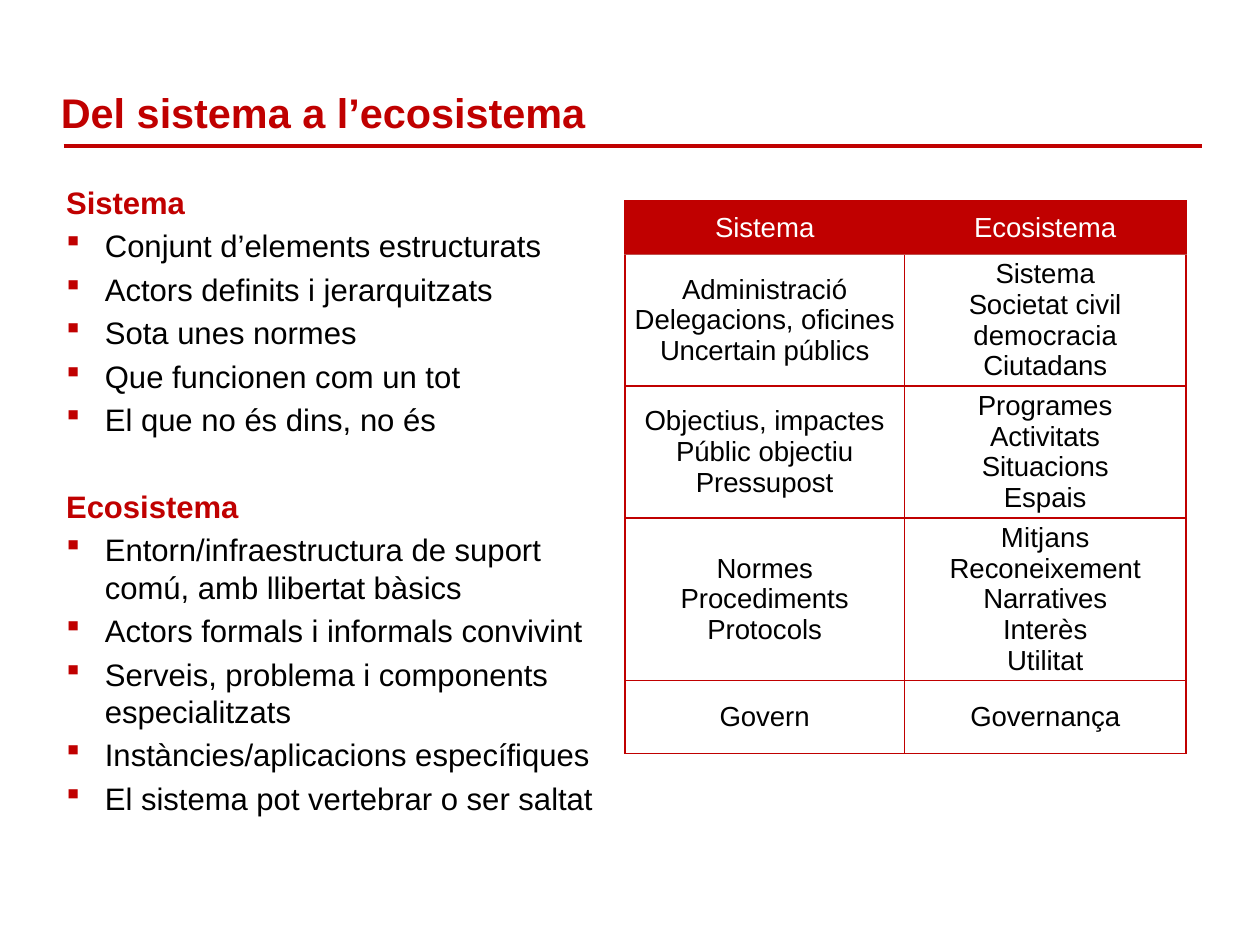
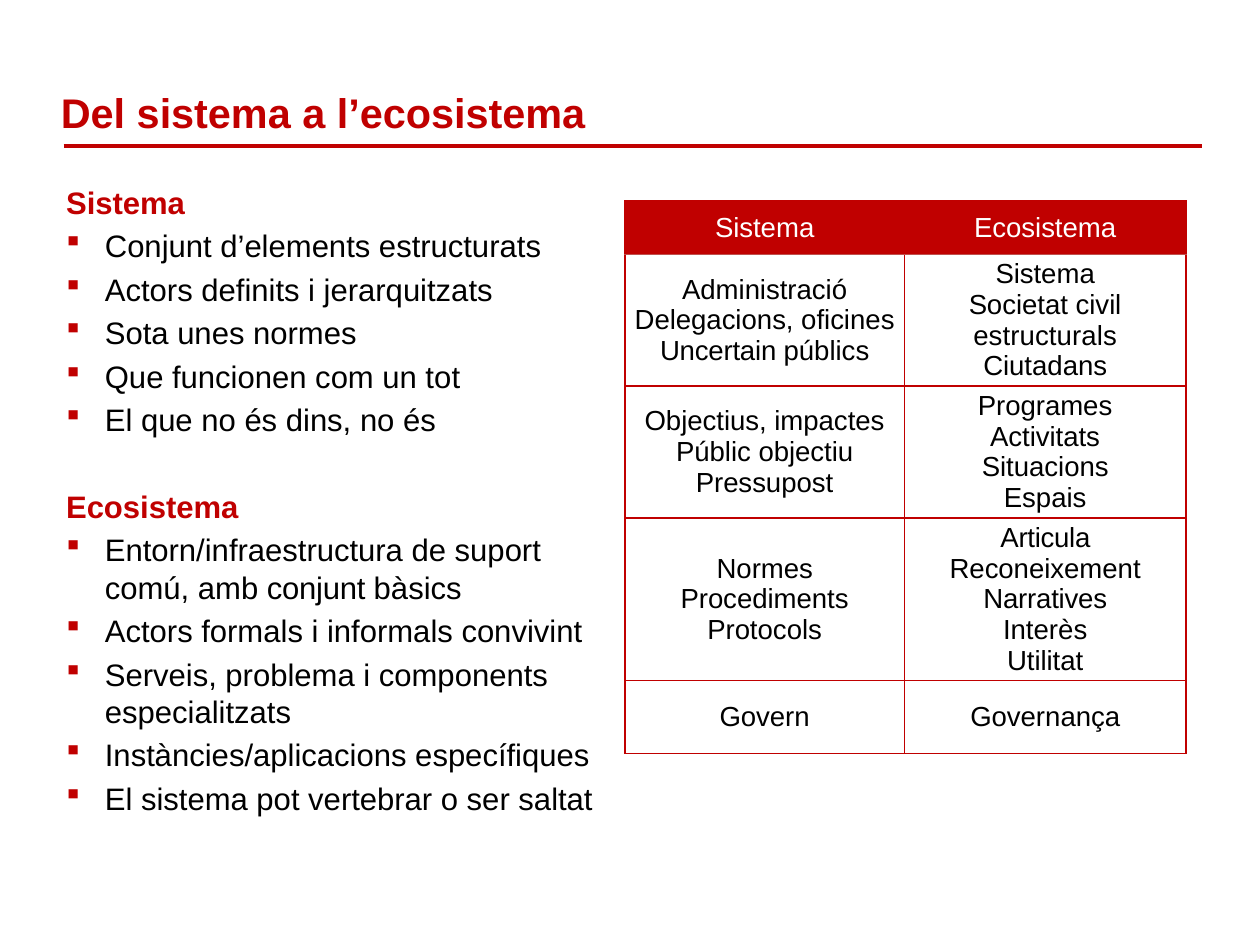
democracia: democracia -> estructurals
Mitjans: Mitjans -> Articula
amb llibertat: llibertat -> conjunt
